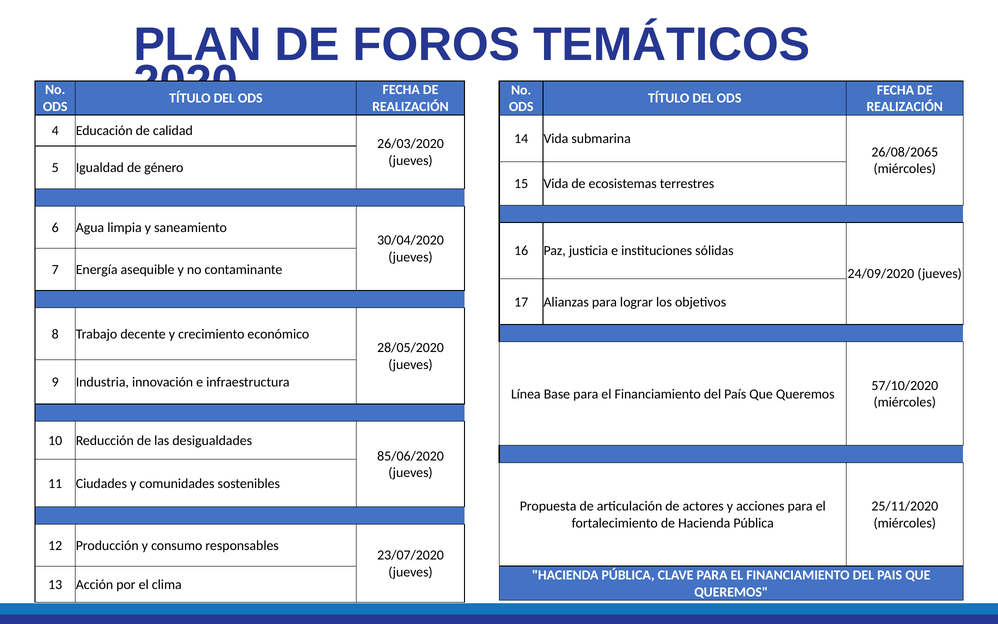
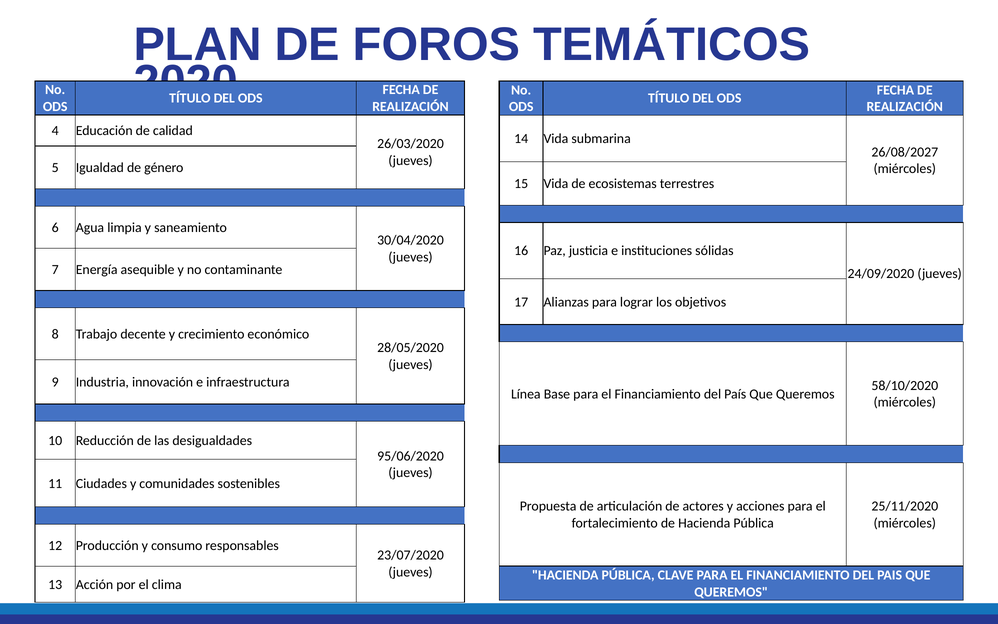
26/08/2065: 26/08/2065 -> 26/08/2027
57/10/2020: 57/10/2020 -> 58/10/2020
85/06/2020: 85/06/2020 -> 95/06/2020
